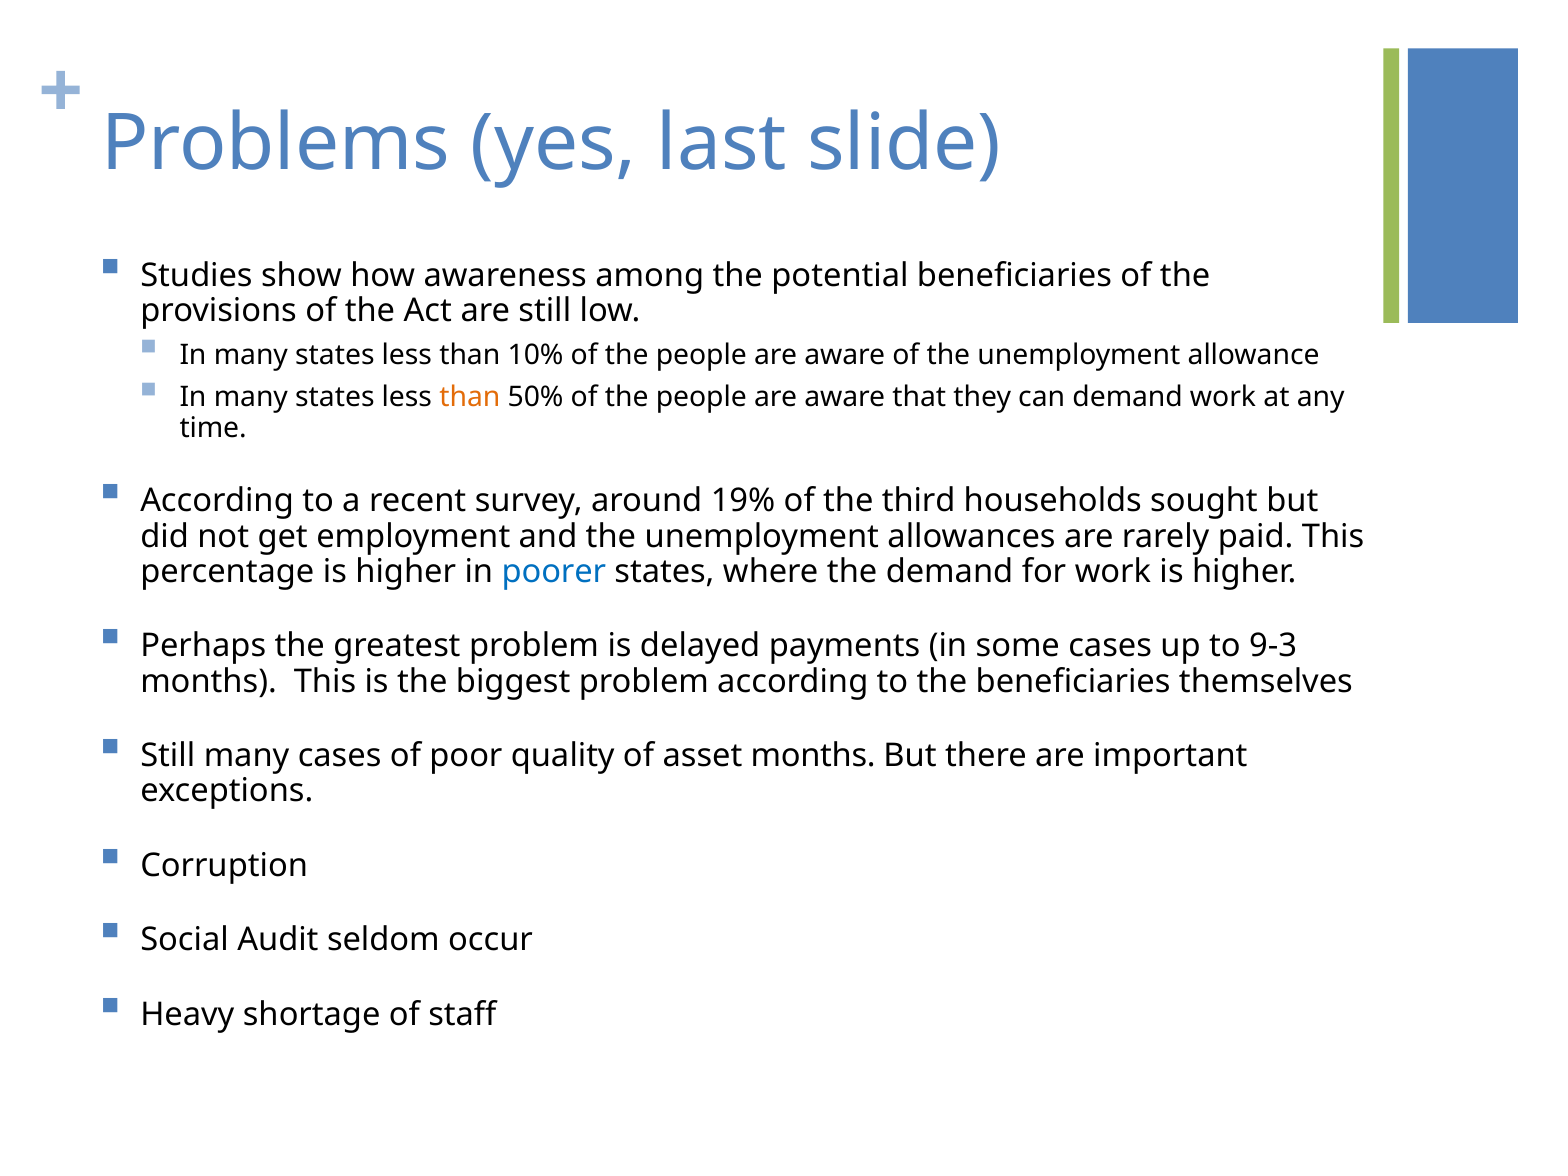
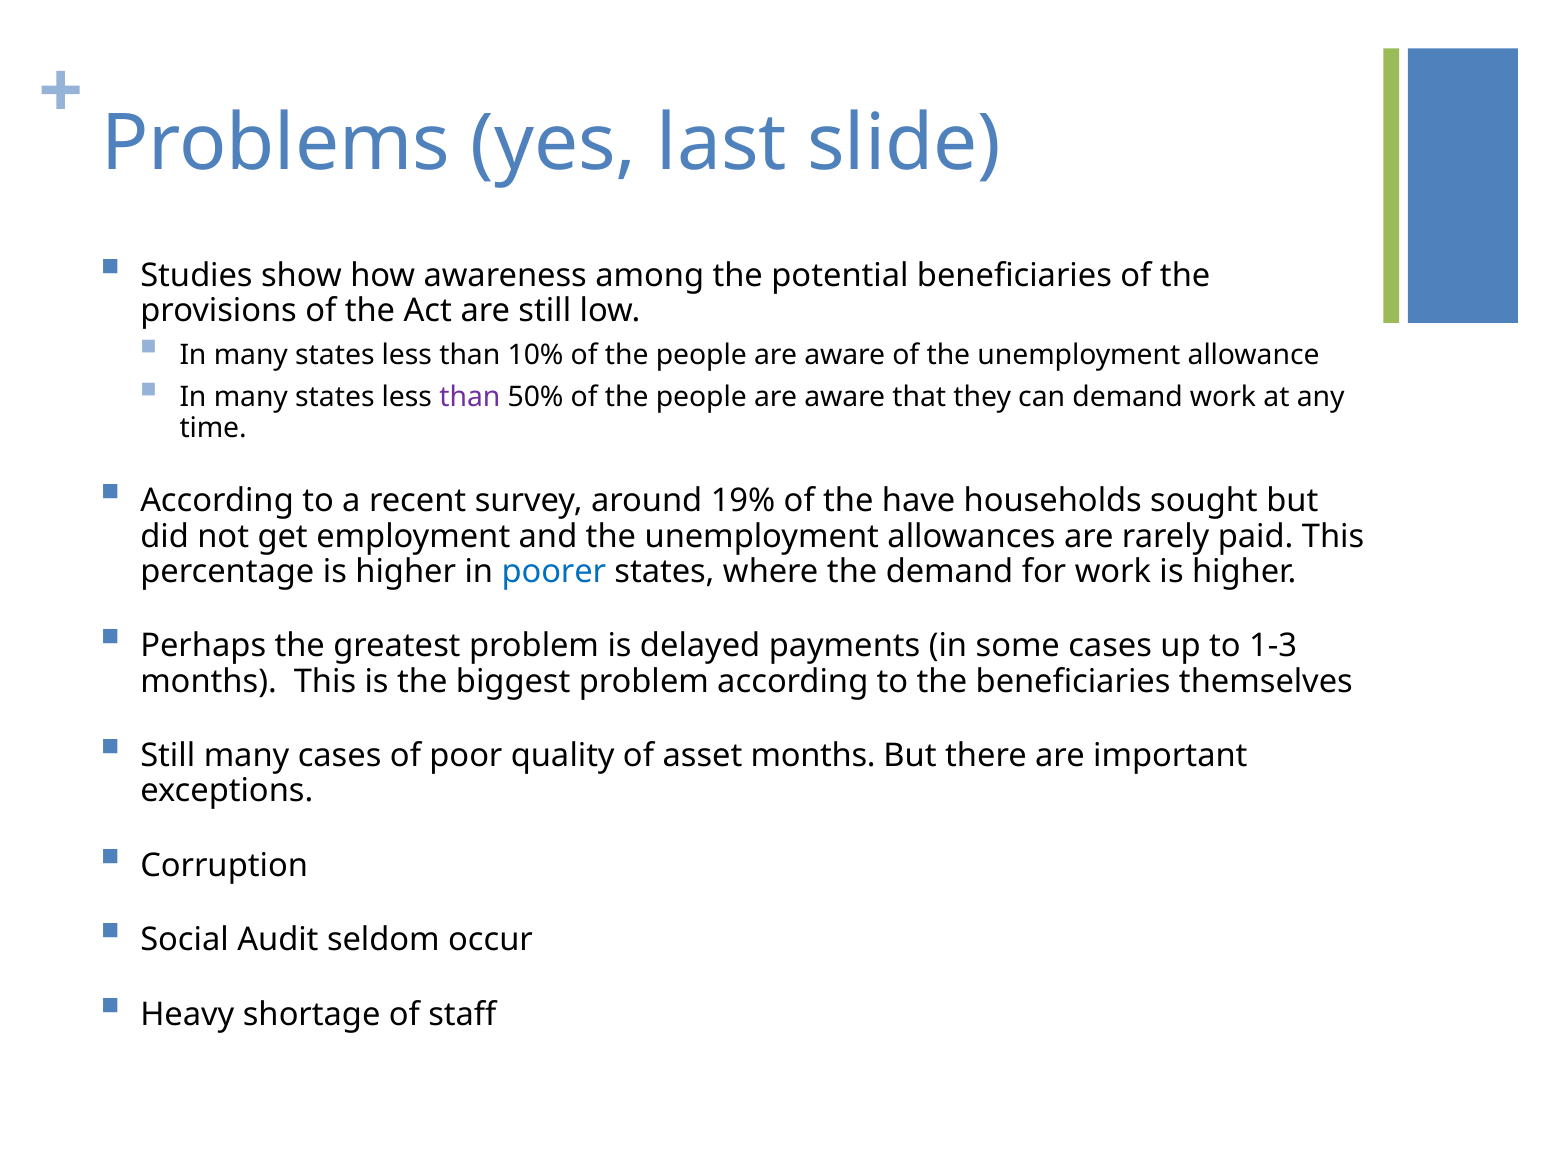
than at (470, 398) colour: orange -> purple
third: third -> have
9-3: 9-3 -> 1-3
